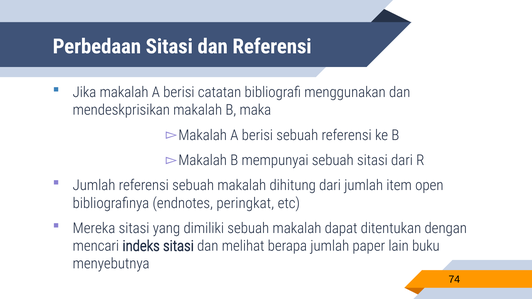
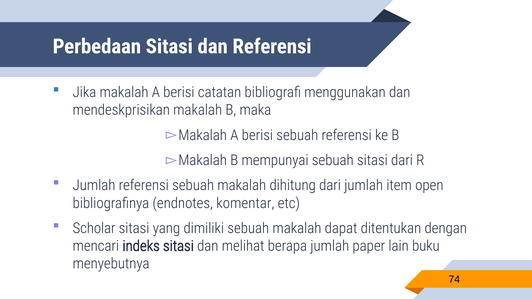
peringkat: peringkat -> komentar
Mereka: Mereka -> Scholar
